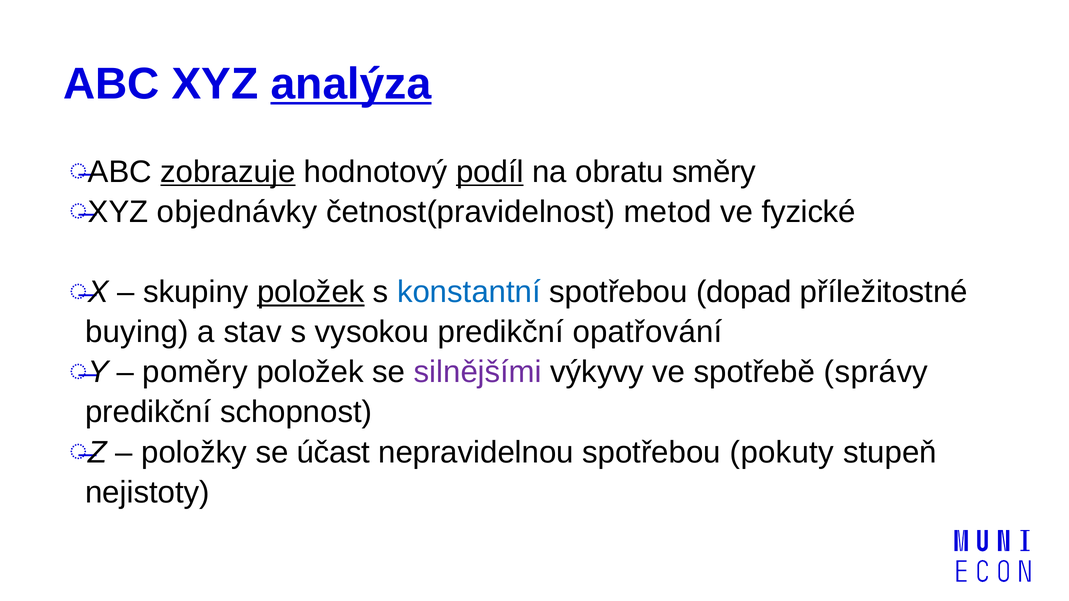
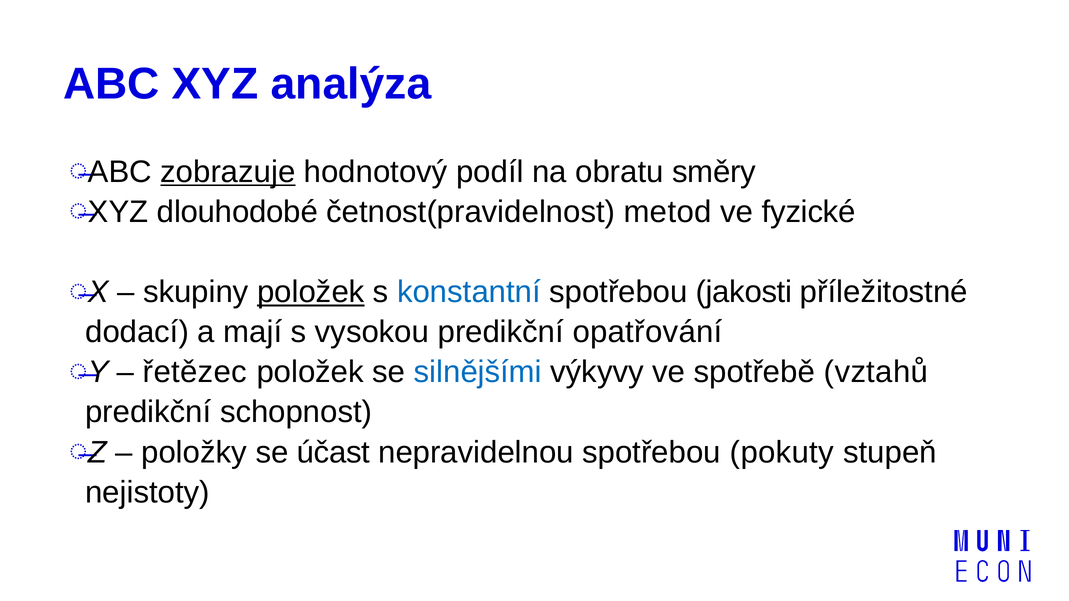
analýza underline: present -> none
podíl underline: present -> none
objednávky: objednávky -> dlouhodobé
dopad: dopad -> jakosti
buying: buying -> dodací
stav: stav -> mají
poměry: poměry -> řetězec
silnějšími colour: purple -> blue
správy: správy -> vztahů
